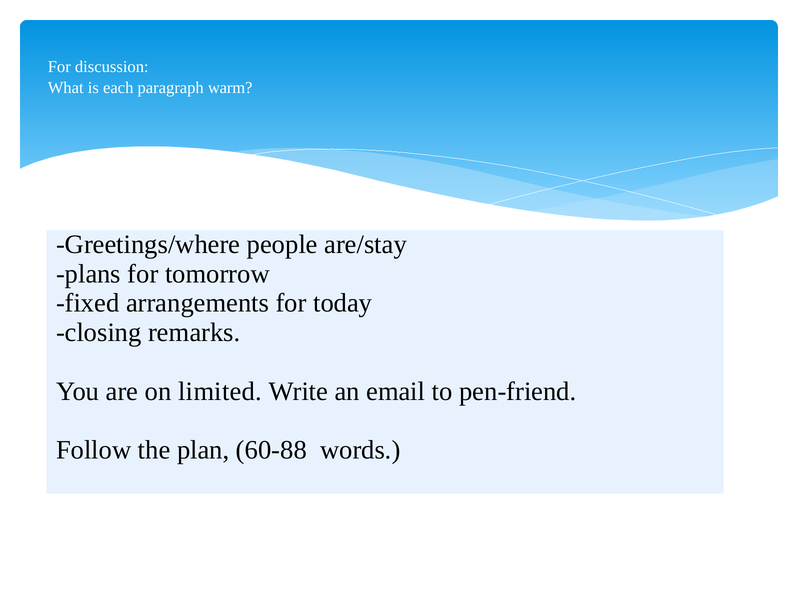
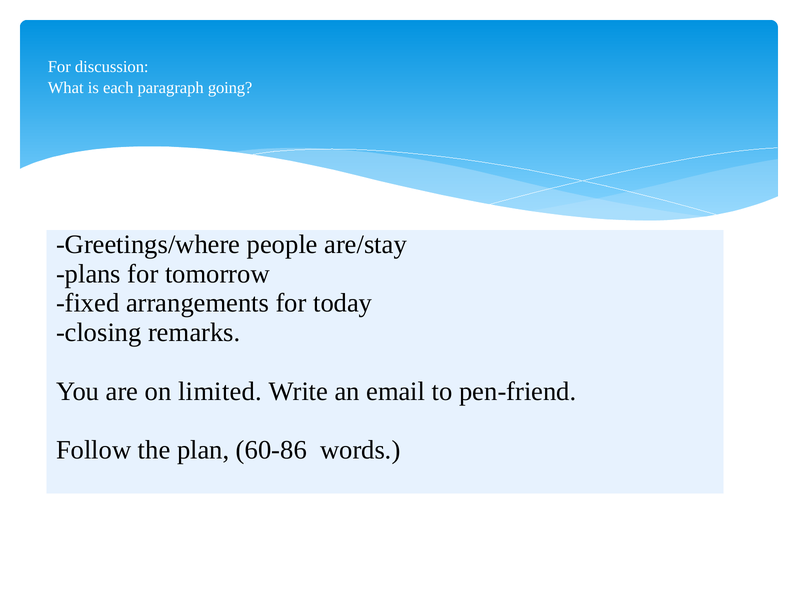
warm: warm -> going
60-88: 60-88 -> 60-86
